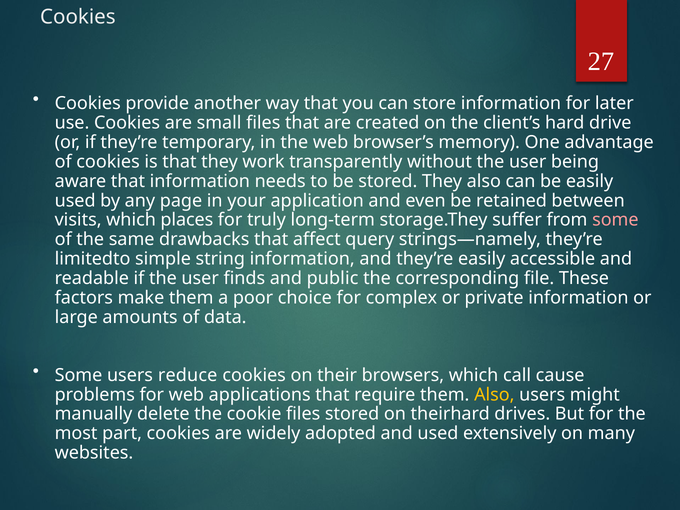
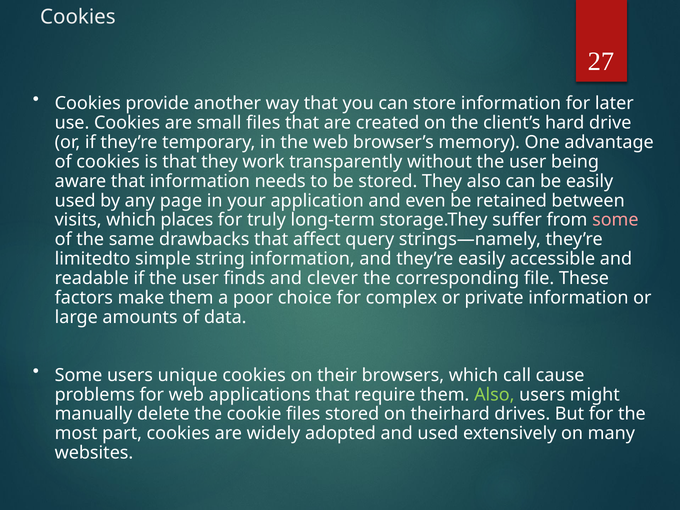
public: public -> clever
reduce: reduce -> unique
Also at (494, 395) colour: yellow -> light green
